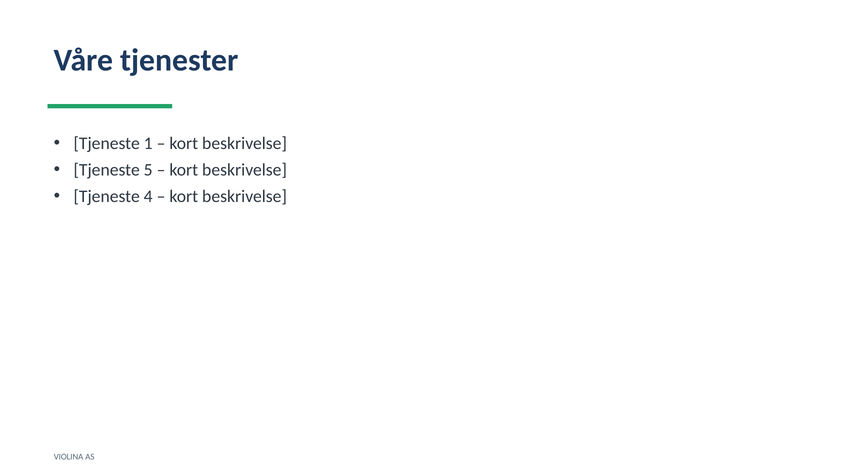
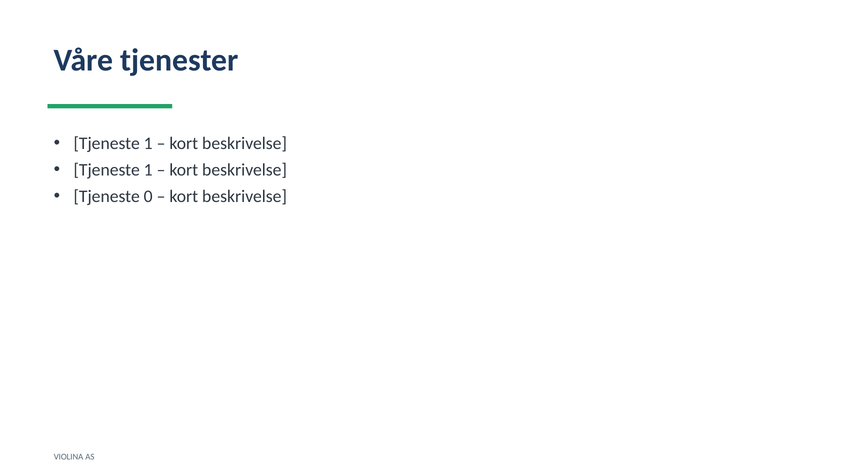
5 at (148, 170): 5 -> 1
4: 4 -> 0
